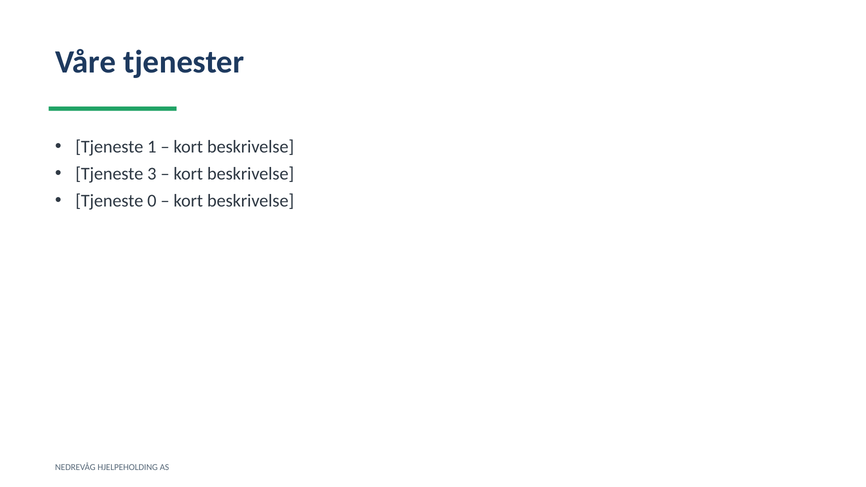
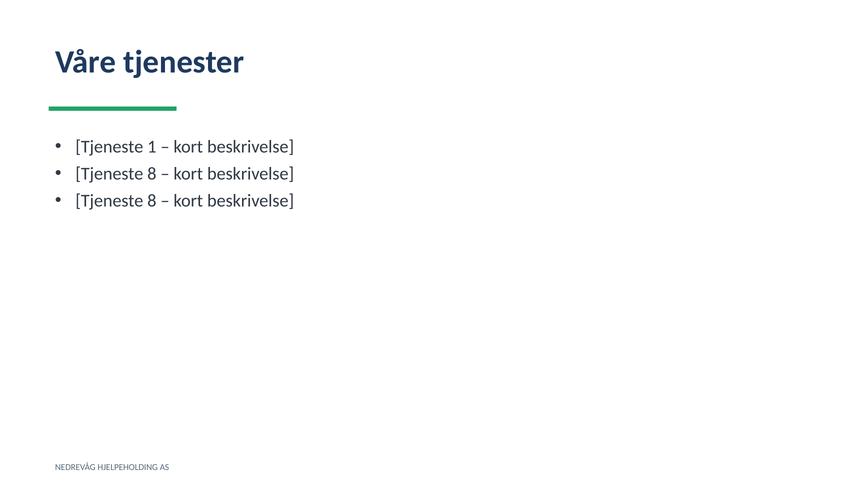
3 at (152, 174): 3 -> 8
0 at (152, 201): 0 -> 8
